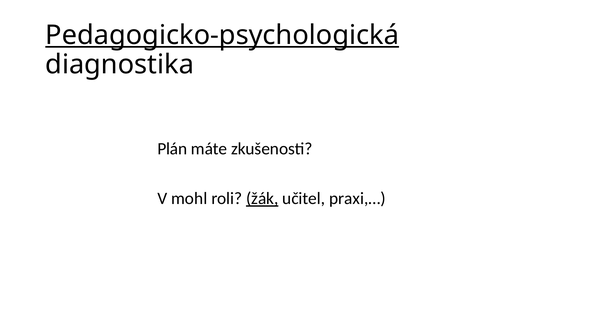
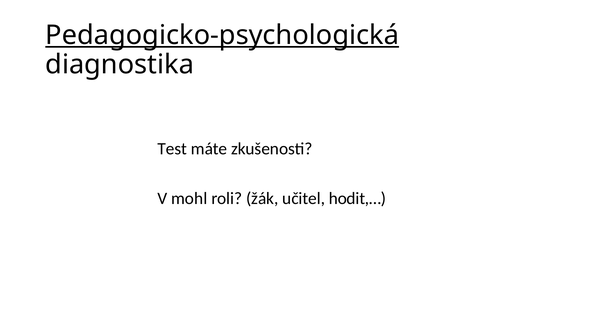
Plán: Plán -> Test
žák underline: present -> none
praxi,…: praxi,… -> hodit,…
